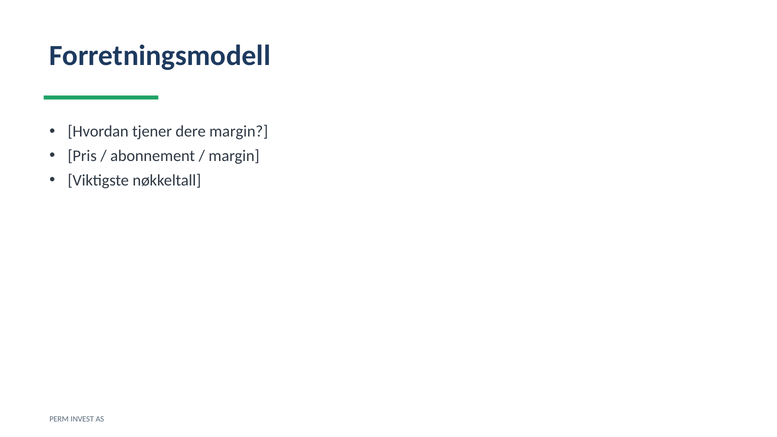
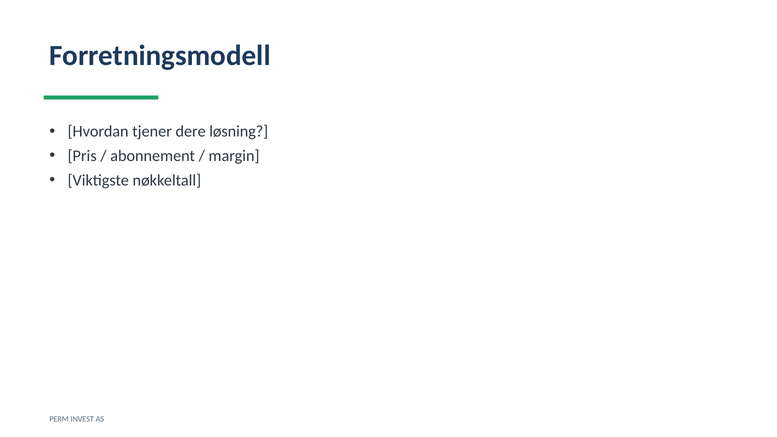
dere margin: margin -> løsning
